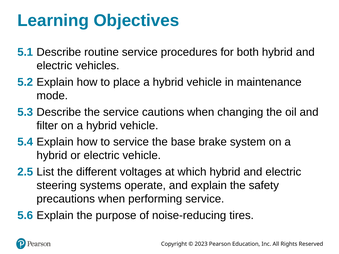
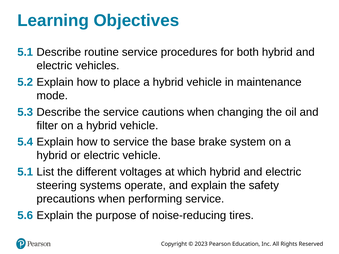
2.5 at (25, 172): 2.5 -> 5.1
